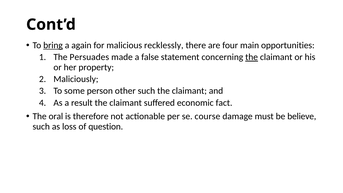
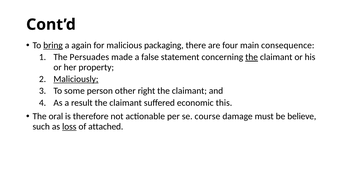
recklessly: recklessly -> packaging
opportunities: opportunities -> consequence
Maliciously underline: none -> present
other such: such -> right
fact: fact -> this
loss underline: none -> present
question: question -> attached
